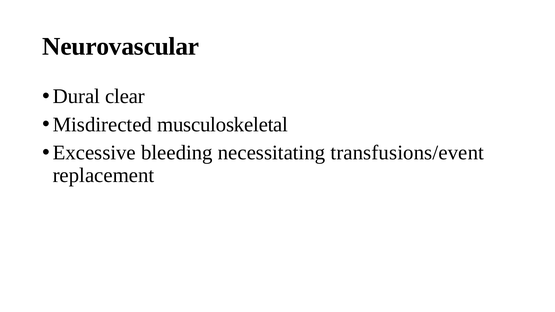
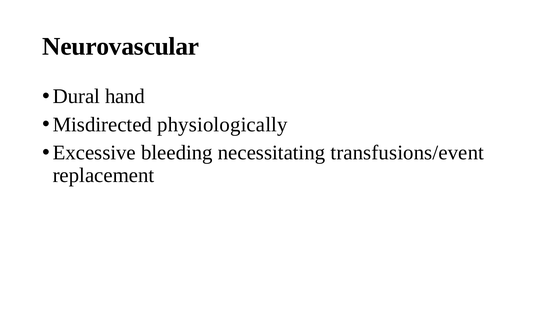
clear: clear -> hand
musculoskeletal: musculoskeletal -> physiologically
